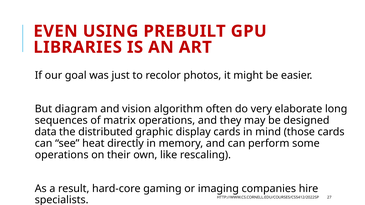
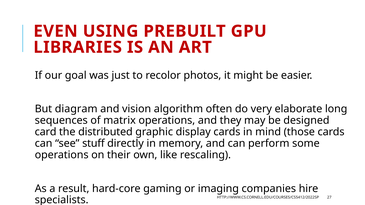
data: data -> card
heat: heat -> stuff
